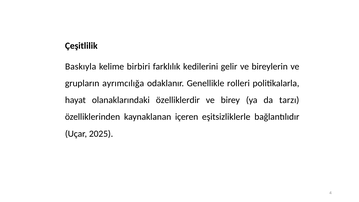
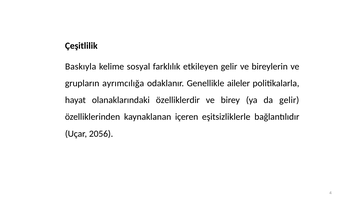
birbiri: birbiri -> sosyal
kedilerini: kedilerini -> etkileyen
rolleri: rolleri -> aileler
da tarzı: tarzı -> gelir
2025: 2025 -> 2056
